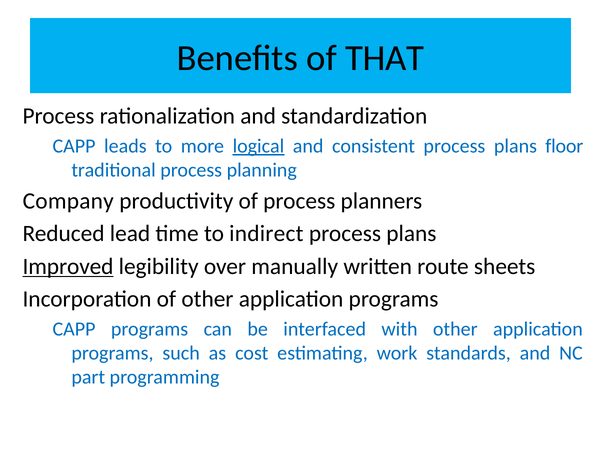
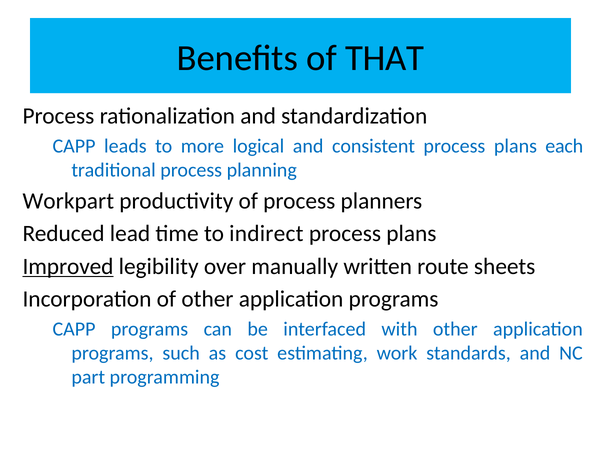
logical underline: present -> none
floor: floor -> each
Company: Company -> Workpart
